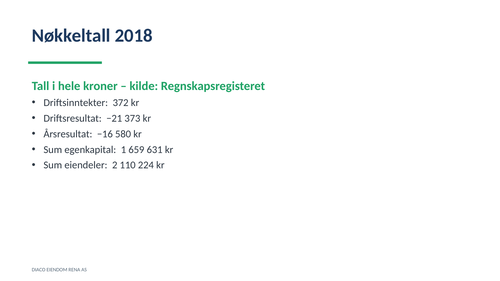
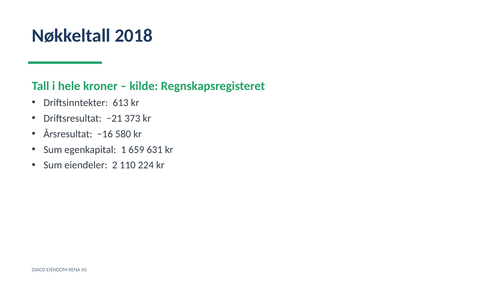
372: 372 -> 613
